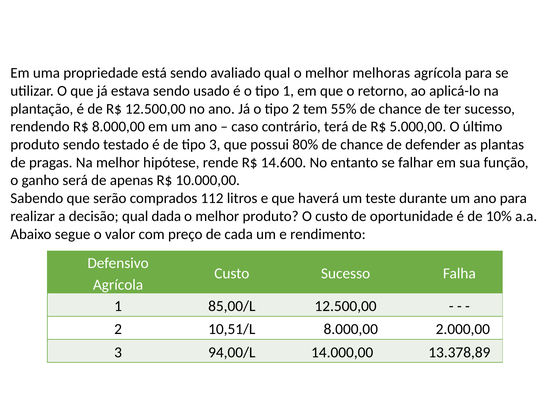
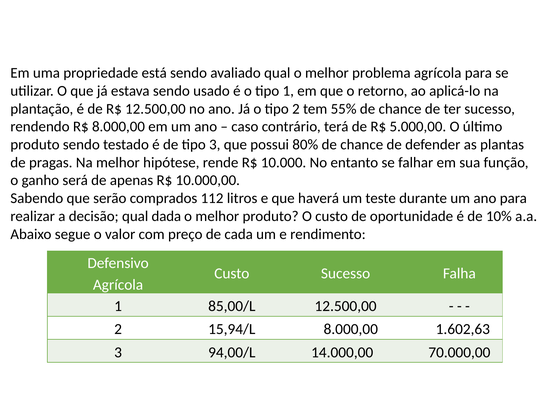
melhoras: melhoras -> problema
14.600: 14.600 -> 10.000
10,51/L: 10,51/L -> 15,94/L
2.000,00: 2.000,00 -> 1.602,63
13.378,89: 13.378,89 -> 70.000,00
